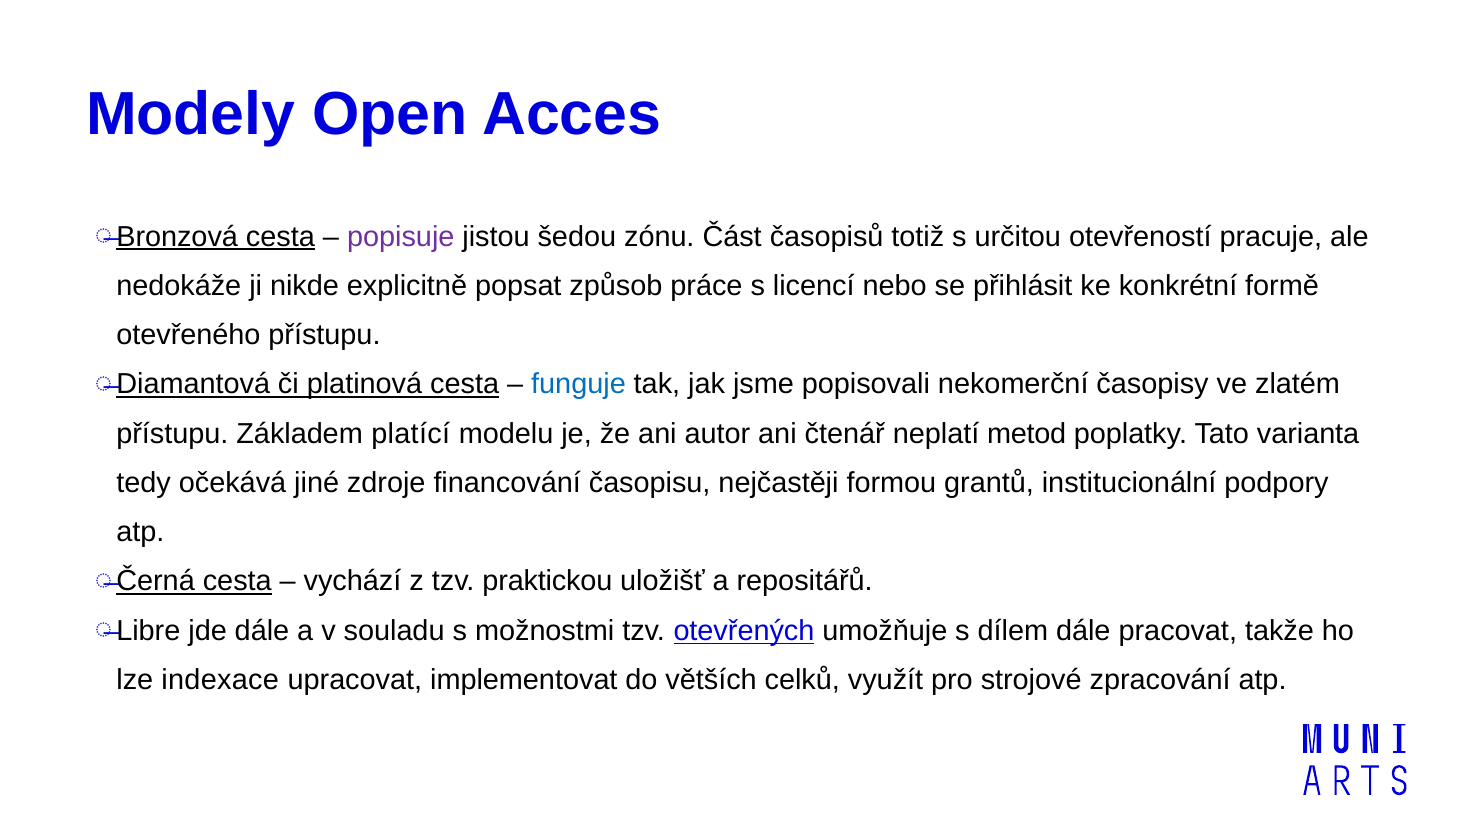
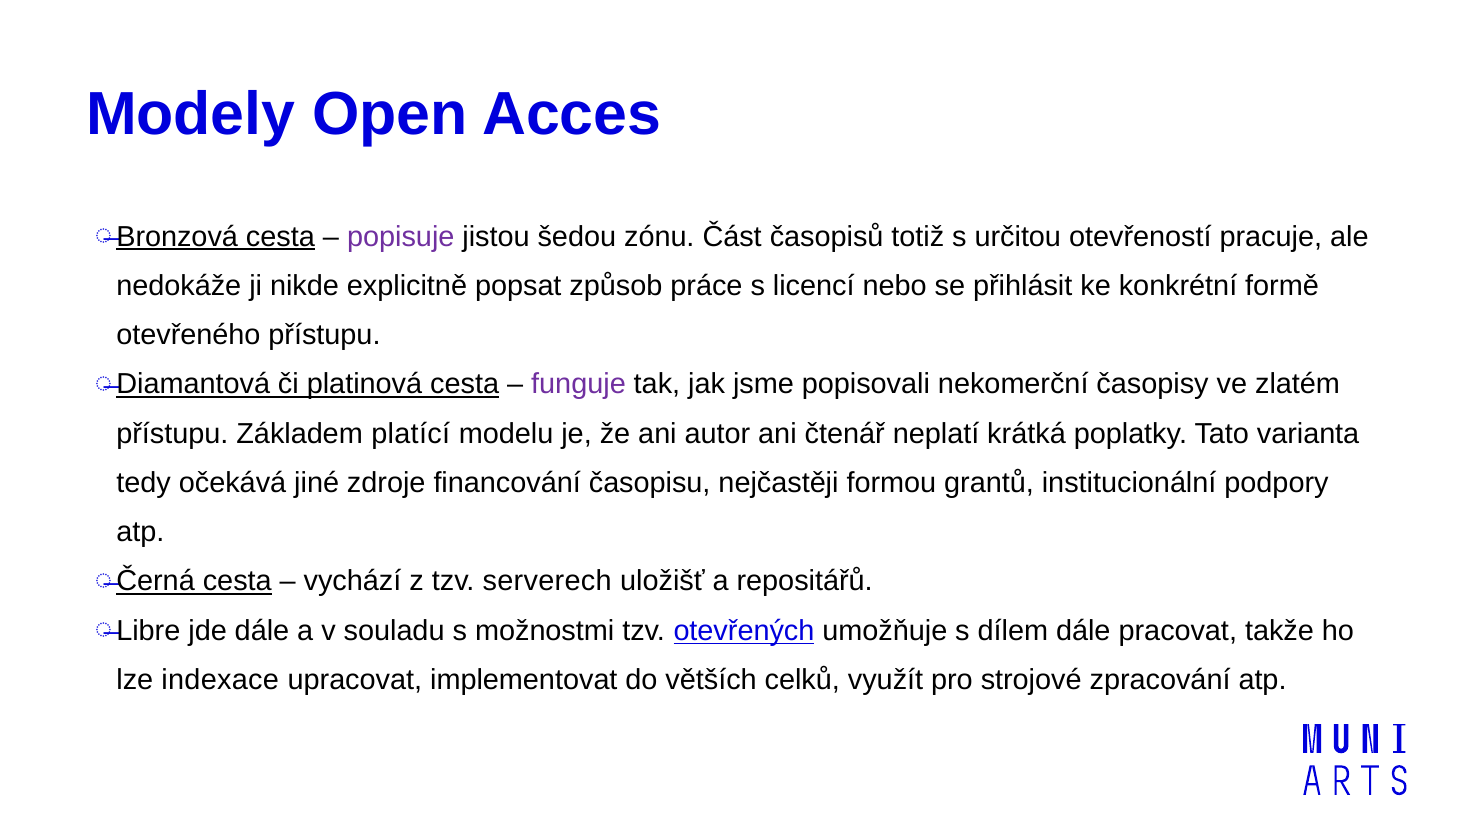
funguje colour: blue -> purple
metod: metod -> krátká
praktickou: praktickou -> serverech
